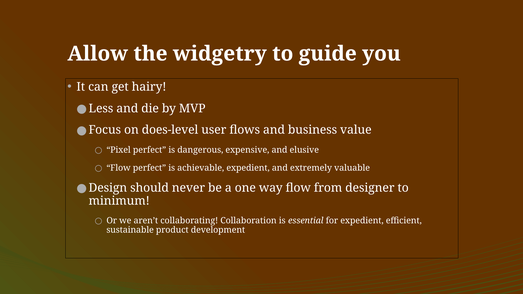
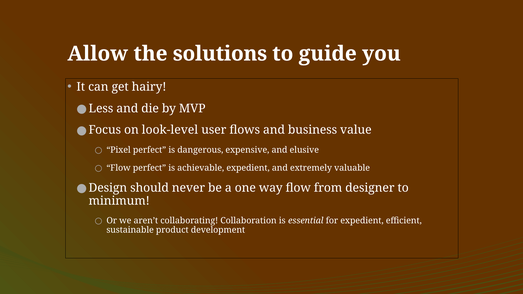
widgetry: widgetry -> solutions
does-level: does-level -> look-level
